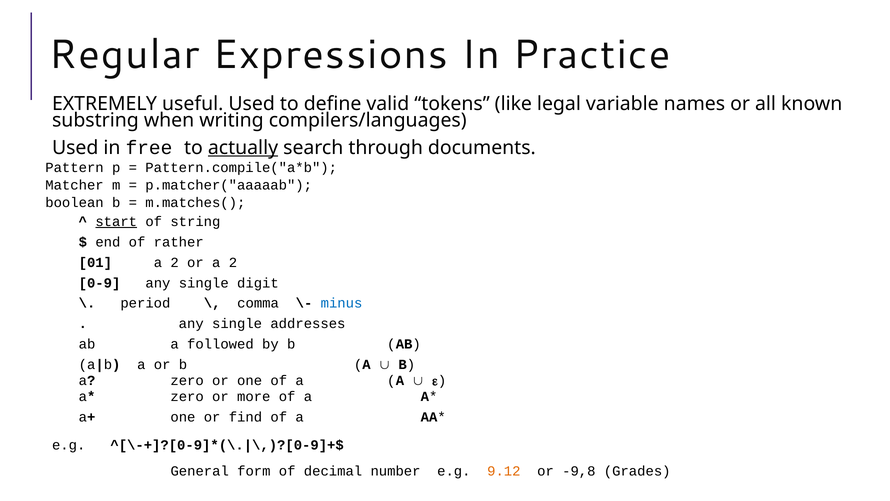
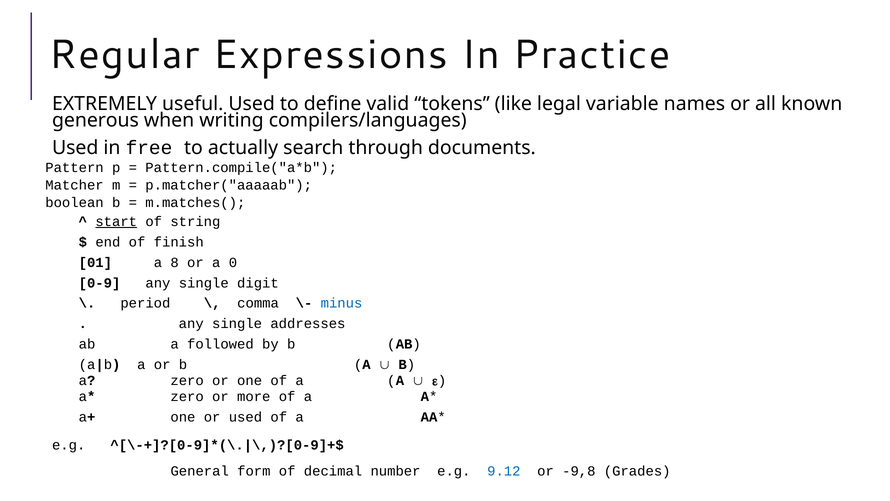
substring: substring -> generous
actually underline: present -> none
rather: rather -> finish
01 a 2: 2 -> 8
or a 2: 2 -> 0
or find: find -> used
9.12 colour: orange -> blue
